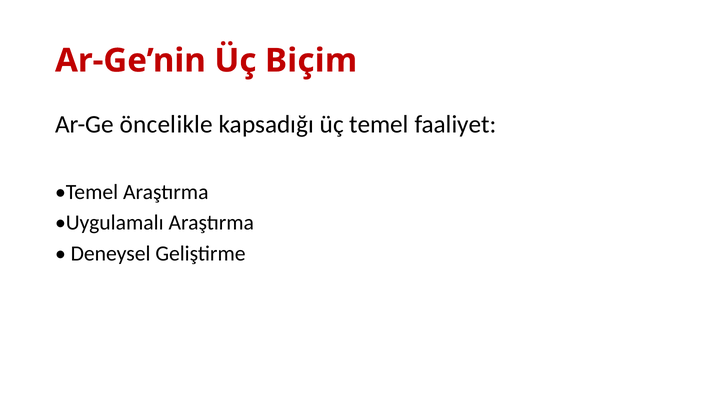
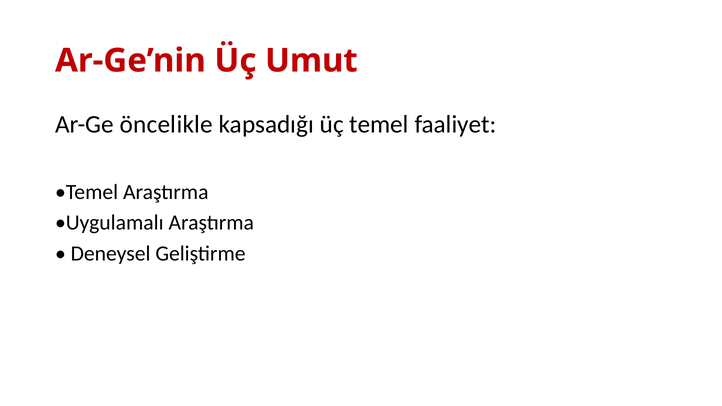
Biçim: Biçim -> Umut
